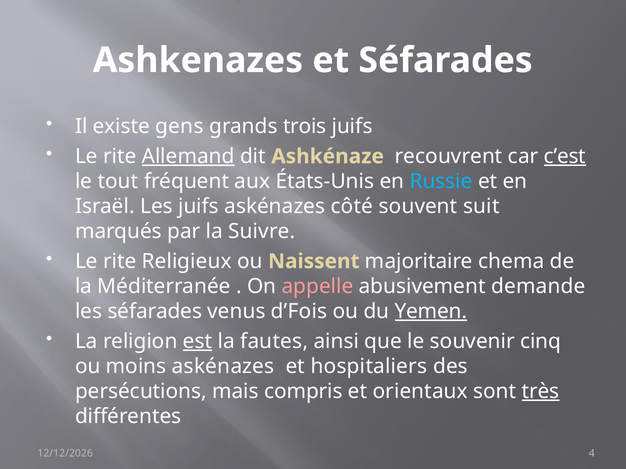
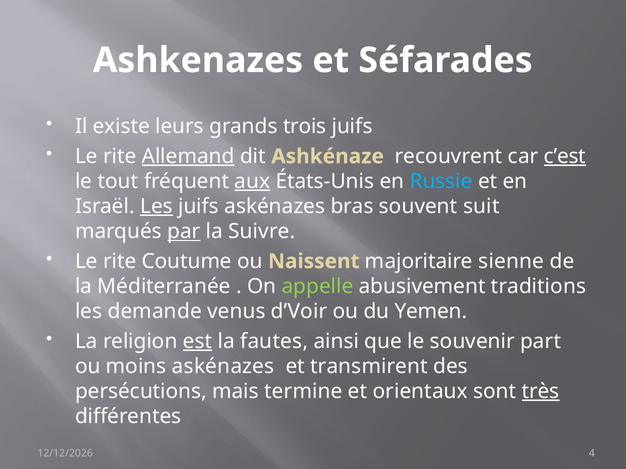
gens: gens -> leurs
aux underline: none -> present
Les at (156, 207) underline: none -> present
côté: côté -> bras
par underline: none -> present
Religieux: Religieux -> Coutume
chema: chema -> sienne
appelle colour: pink -> light green
demande: demande -> traditions
les séfarades: séfarades -> demande
d’Fois: d’Fois -> d’Voir
Yemen underline: present -> none
cinq: cinq -> part
hospitaliers: hospitaliers -> transmirent
compris: compris -> termine
